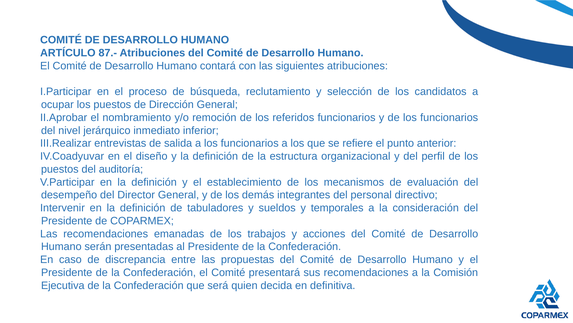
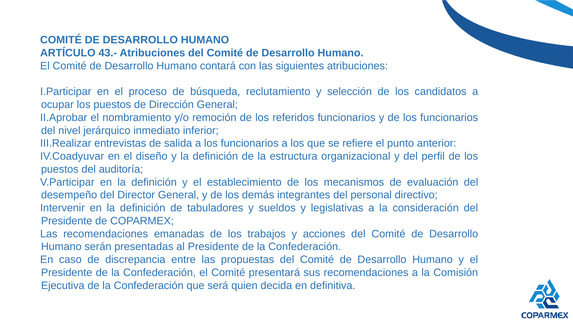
87.-: 87.- -> 43.-
temporales: temporales -> legislativas
